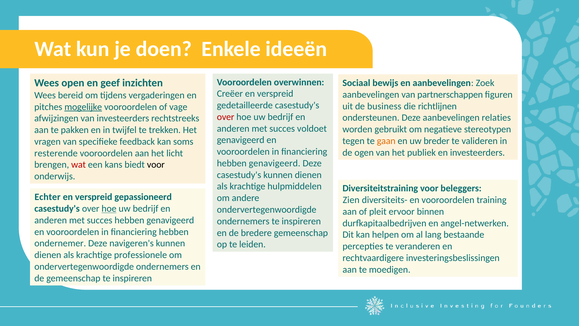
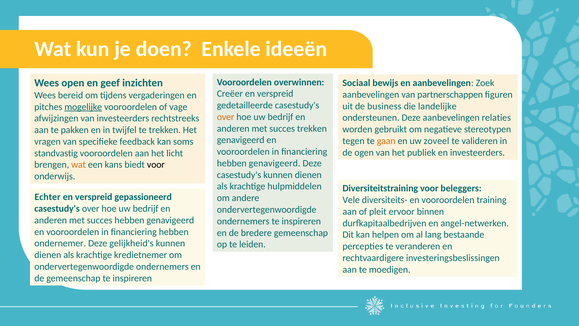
richtlijnen: richtlijnen -> landelijke
over at (226, 117) colour: red -> orange
succes voldoet: voldoet -> trekken
breder: breder -> zoveel
resterende: resterende -> standvastig
wat at (79, 165) colour: red -> orange
Zien: Zien -> Vele
hoe at (109, 208) underline: present -> none
navigeren's: navigeren's -> gelijkheid's
professionele: professionele -> kredietnemer
